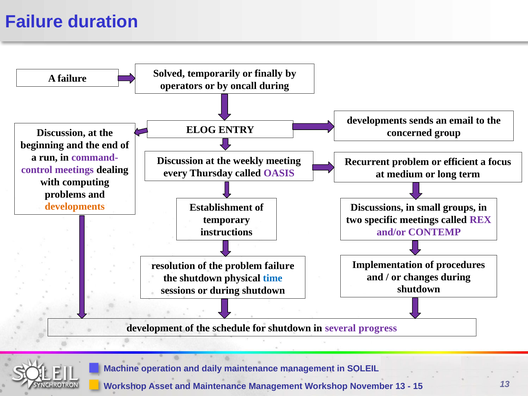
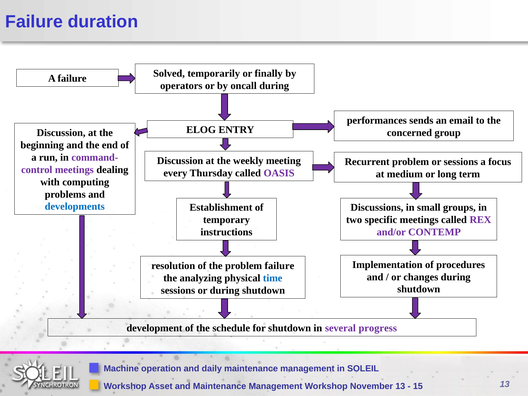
developments at (377, 120): developments -> performances
or efficient: efficient -> sessions
developments at (75, 207) colour: orange -> blue
the shutdown: shutdown -> analyzing
